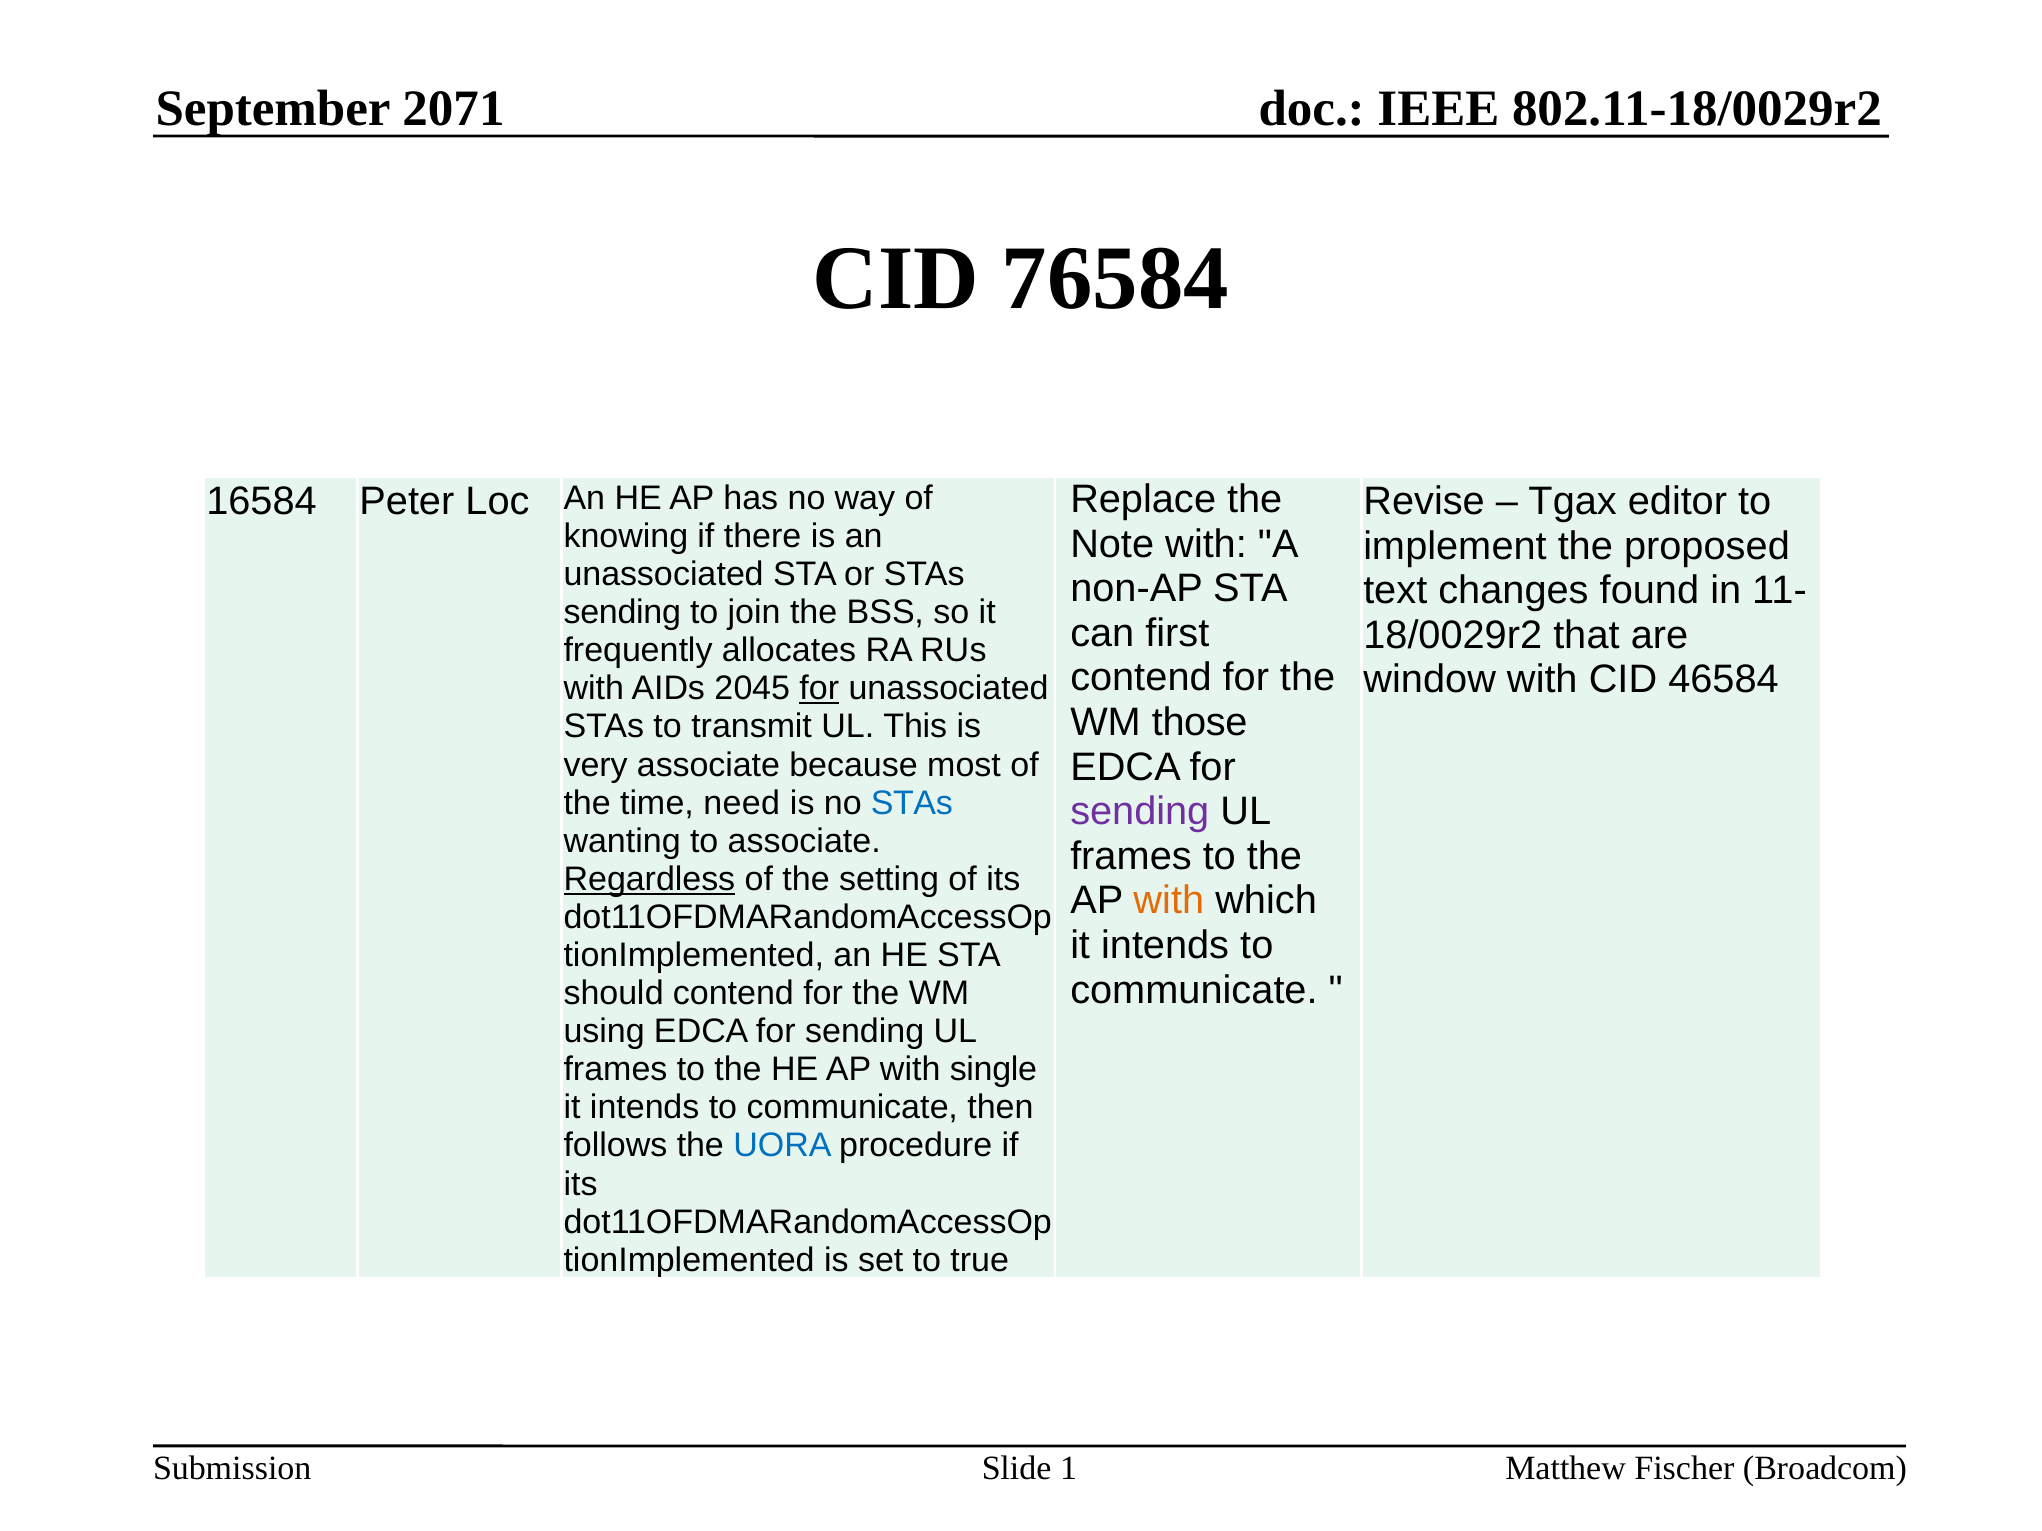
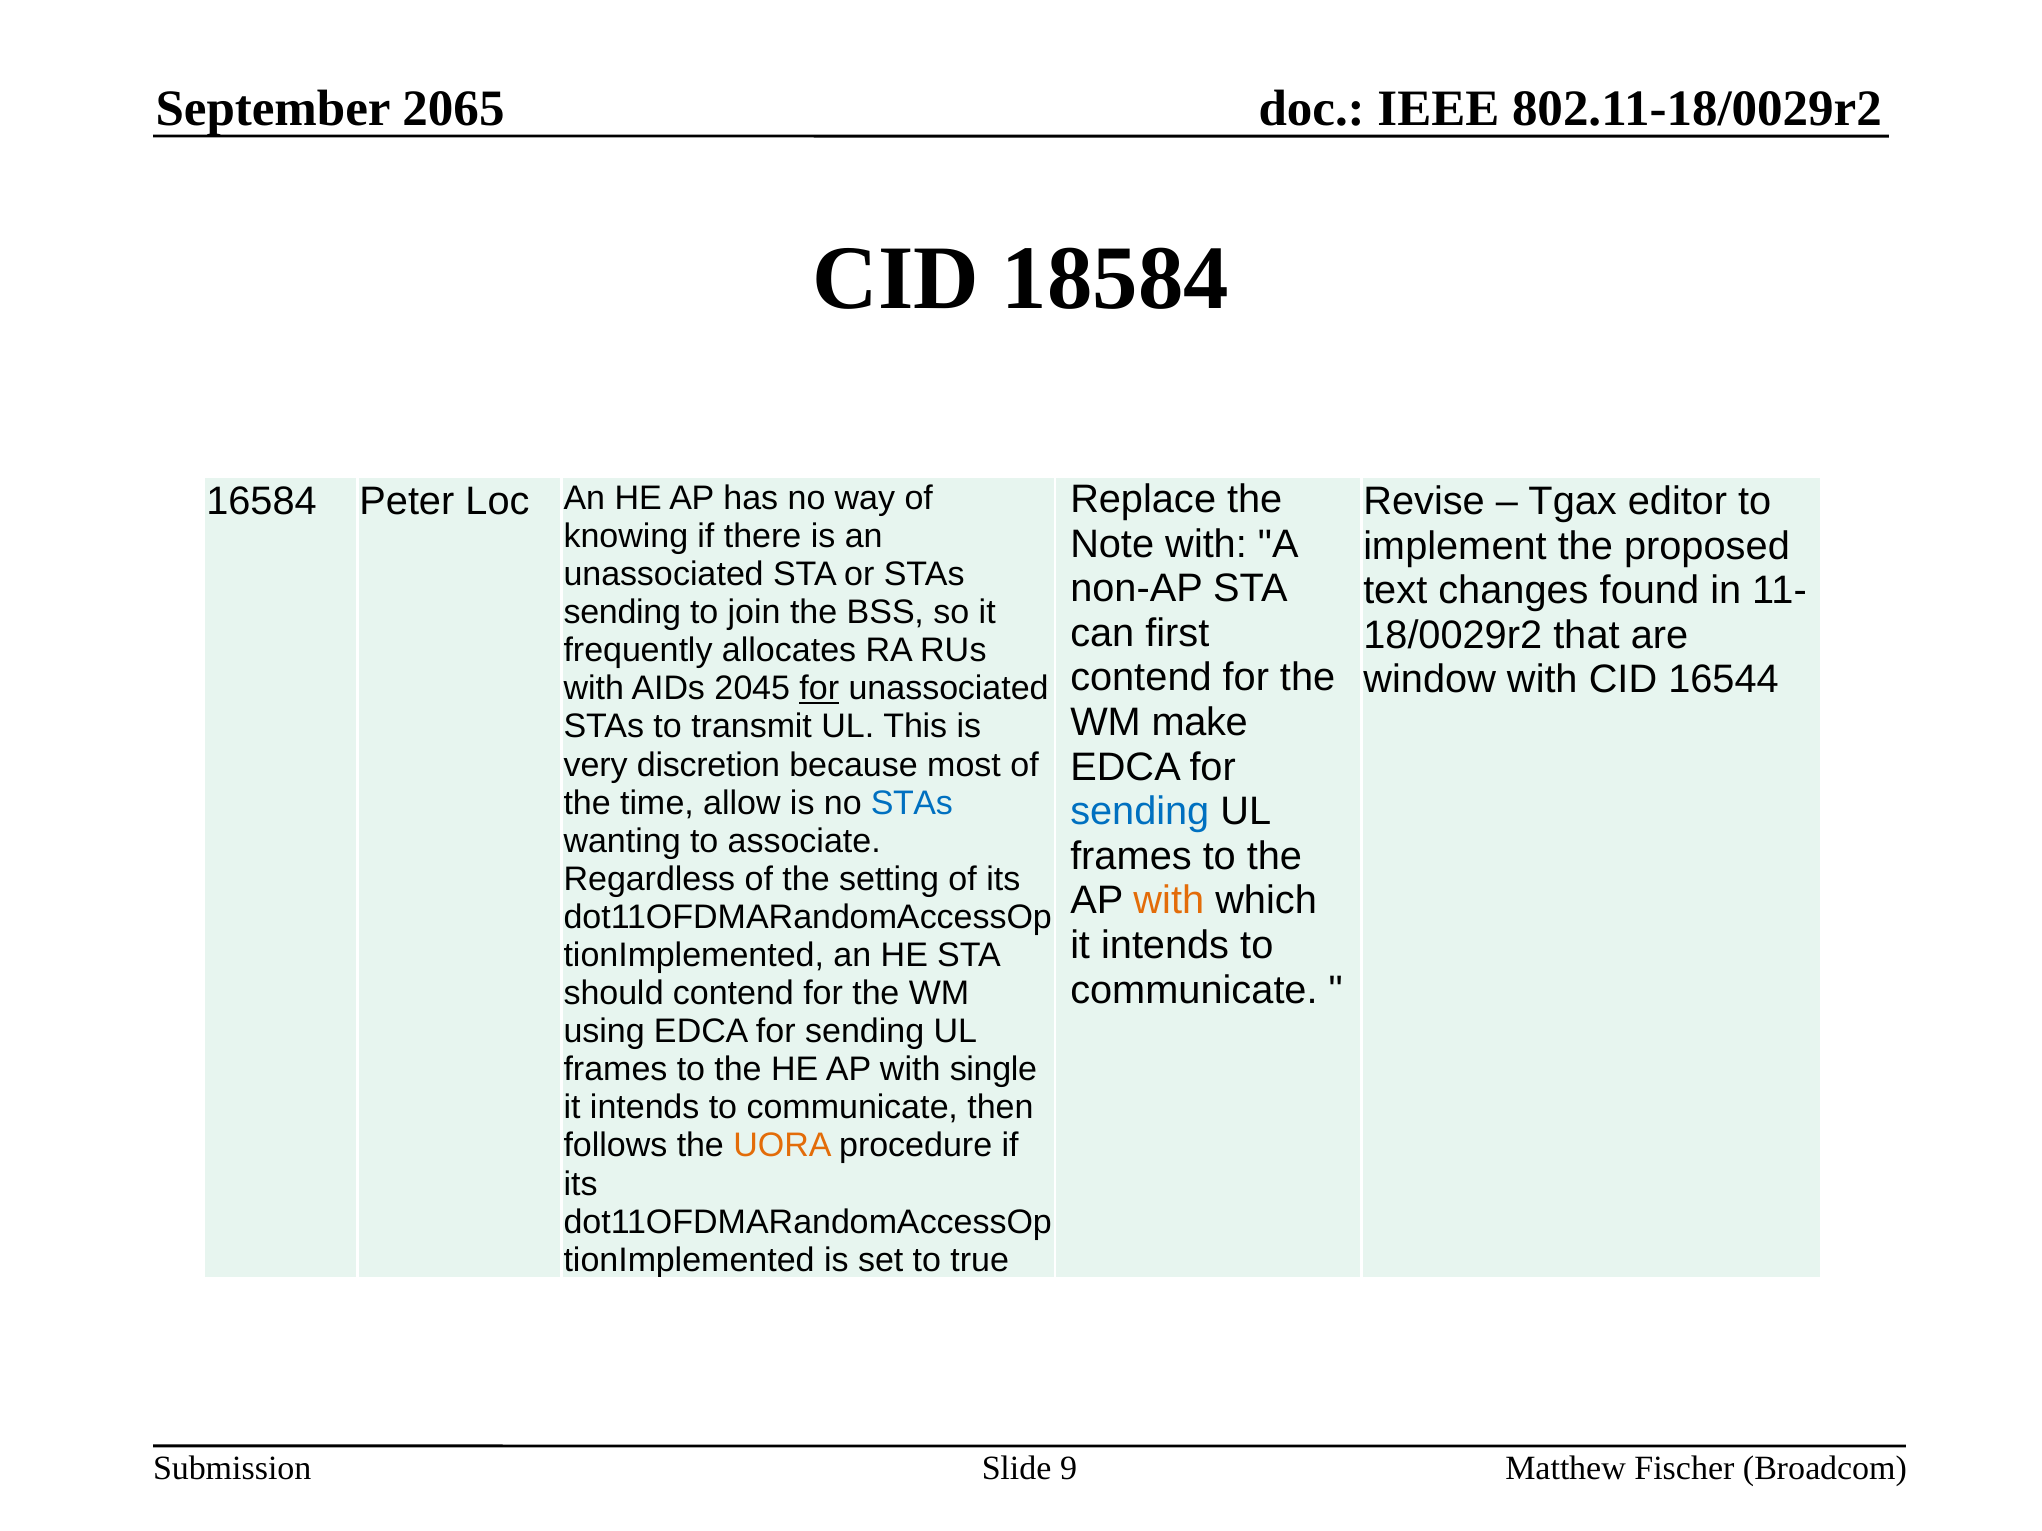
2071: 2071 -> 2065
76584: 76584 -> 18584
46584: 46584 -> 16544
those: those -> make
very associate: associate -> discretion
need: need -> allow
sending at (1140, 812) colour: purple -> blue
Regardless underline: present -> none
UORA colour: blue -> orange
1: 1 -> 9
